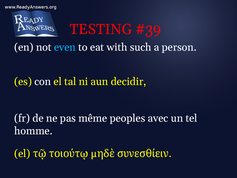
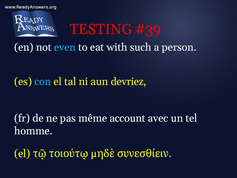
con colour: white -> light blue
decidir: decidir -> devriez
peoples: peoples -> account
